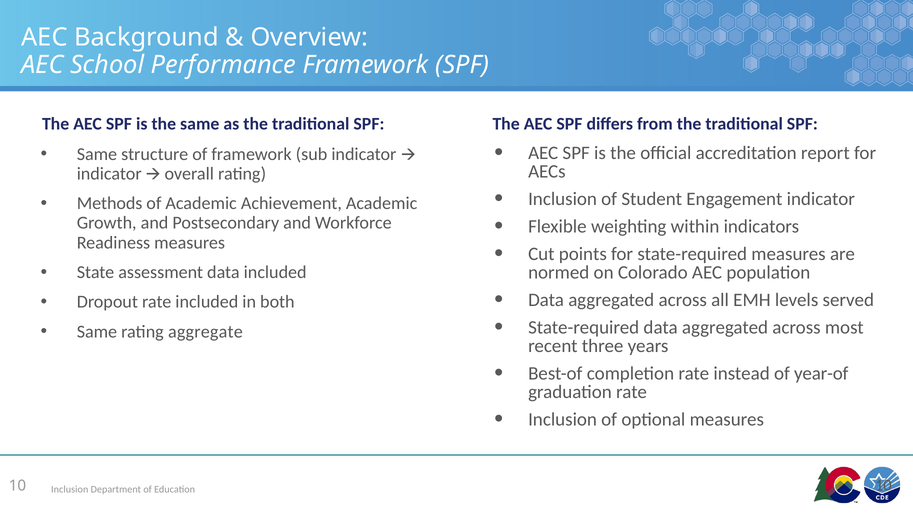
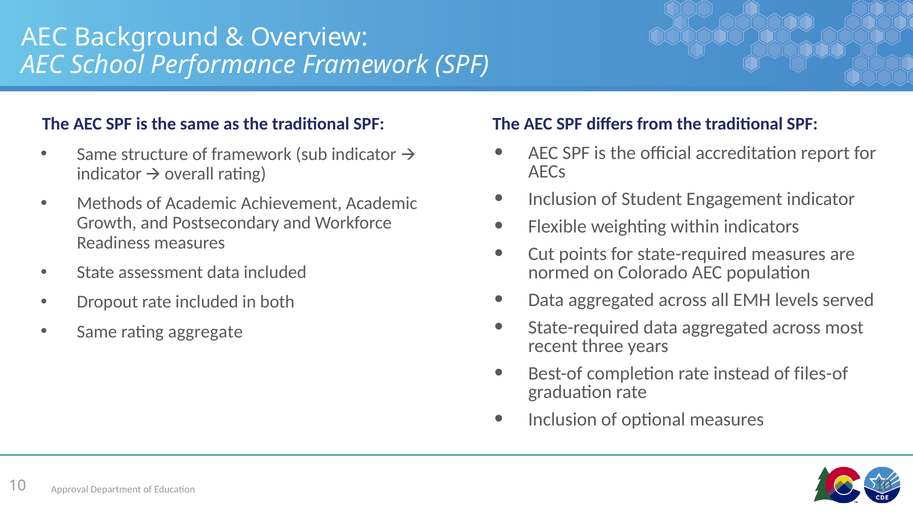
year-of: year-of -> files-of
Inclusion at (70, 490): Inclusion -> Approval
